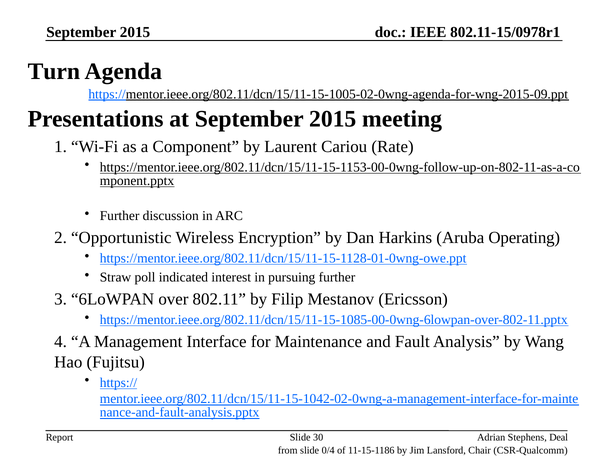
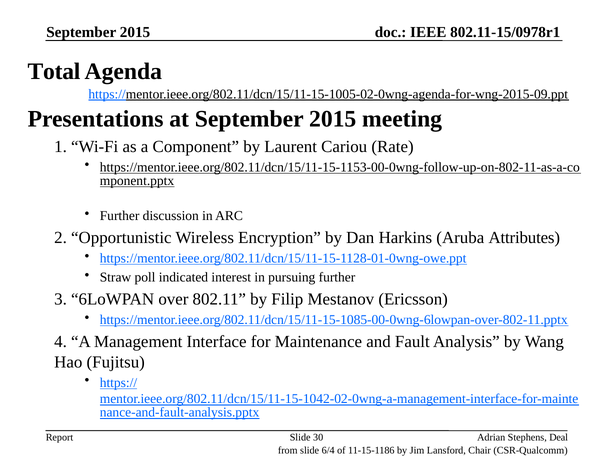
Turn: Turn -> Total
Operating: Operating -> Attributes
0/4: 0/4 -> 6/4
